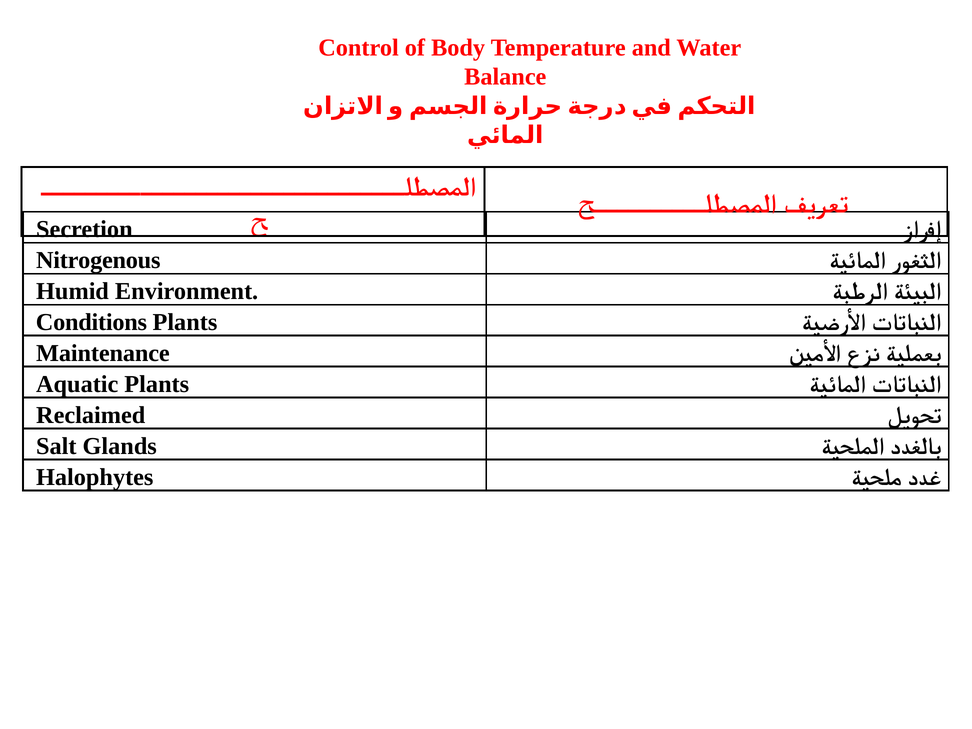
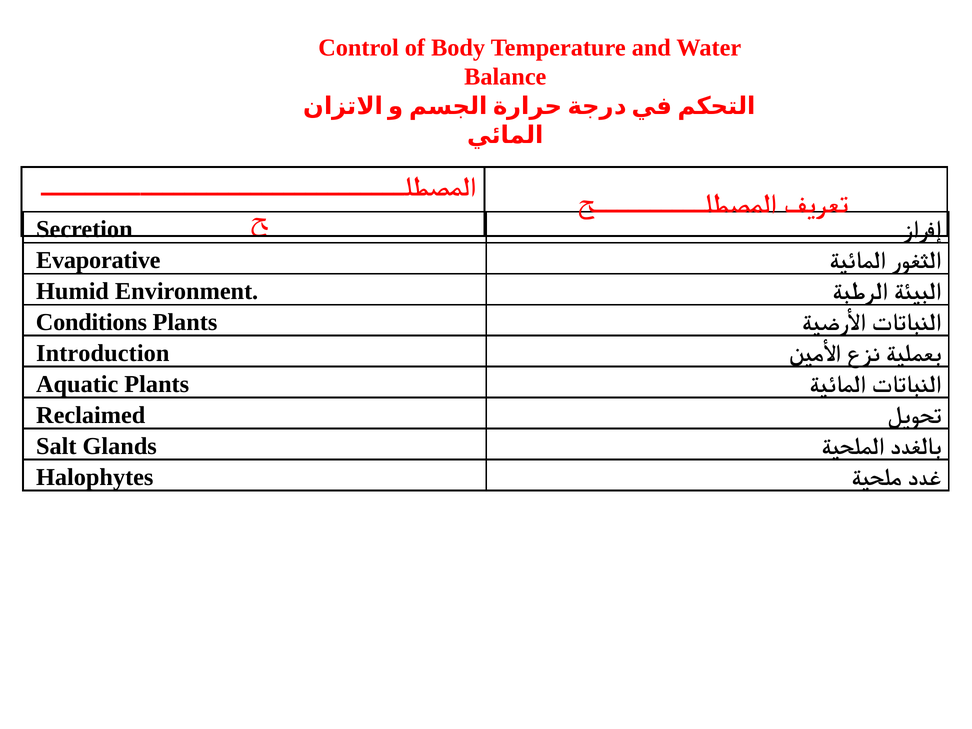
Nitrogenous: Nitrogenous -> Evaporative
Maintenance: Maintenance -> Introduction
